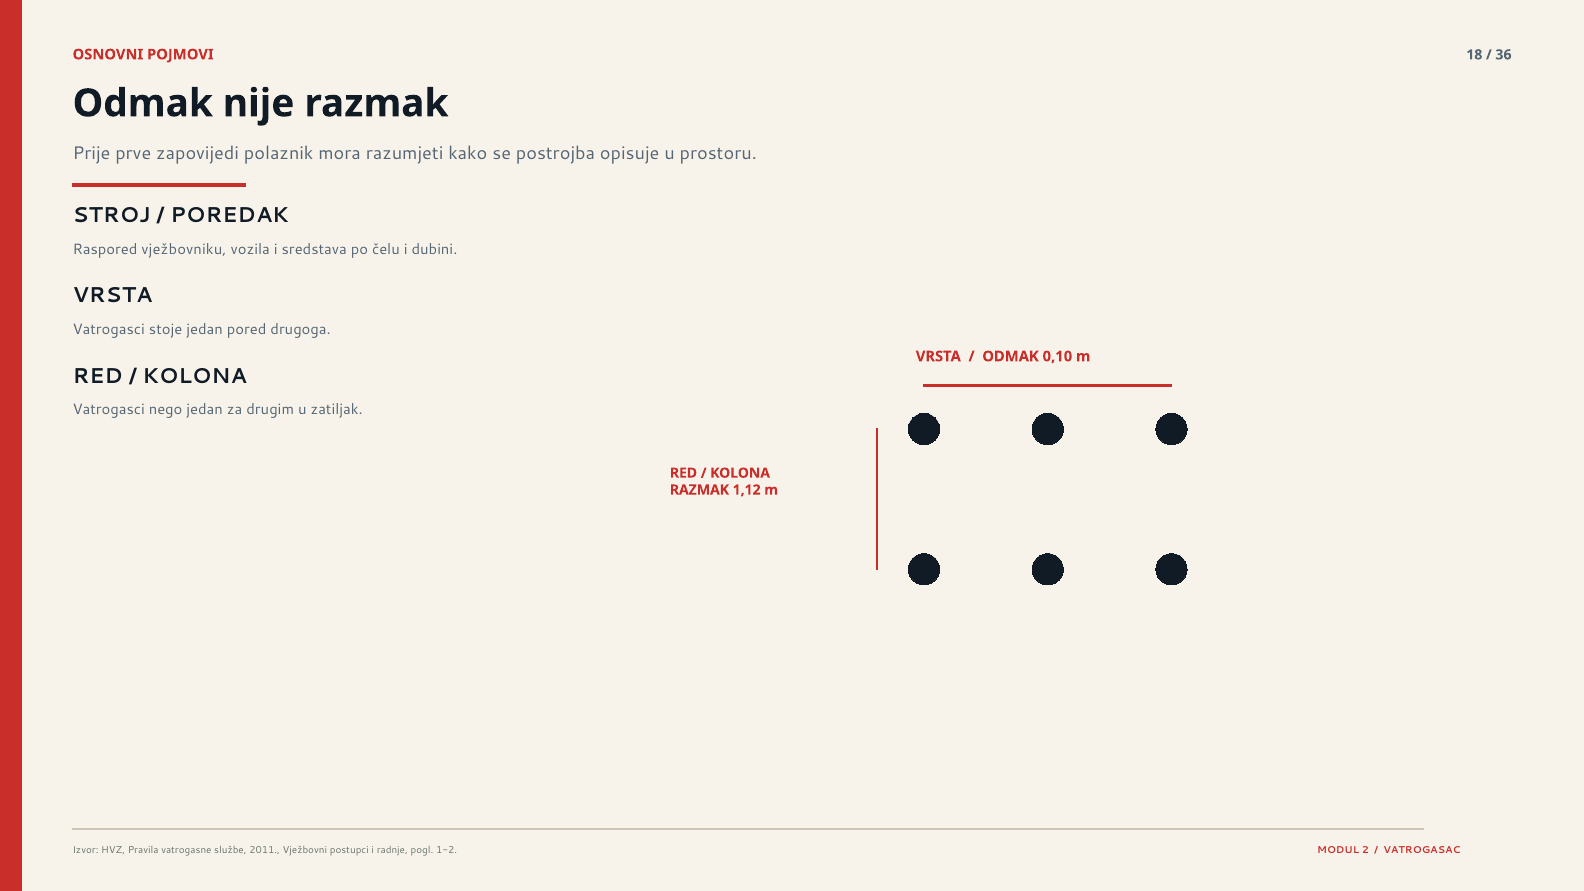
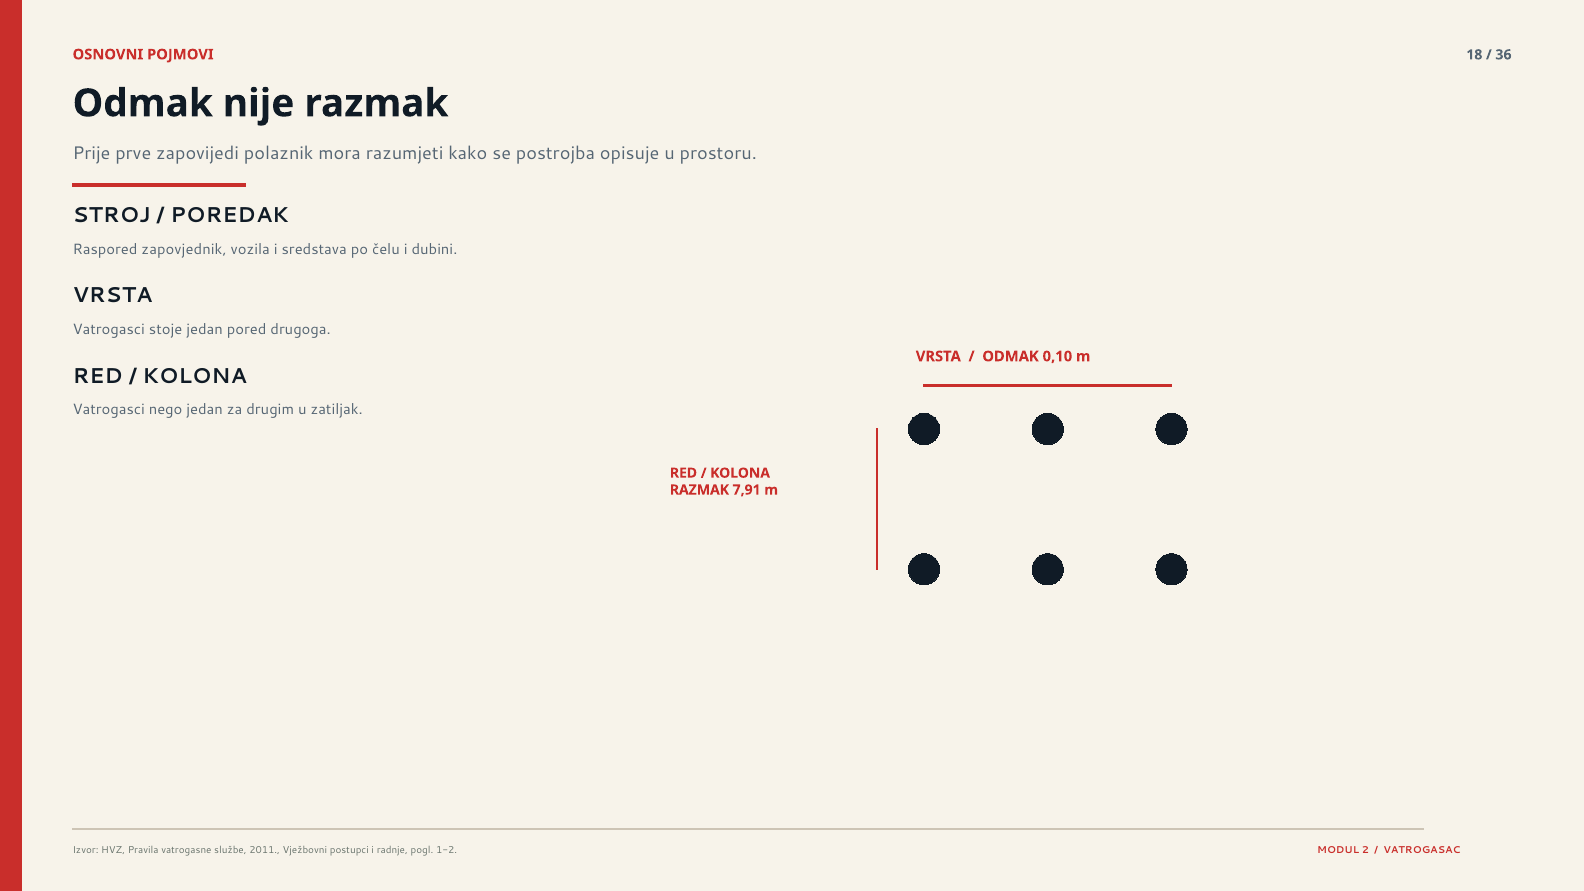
vježbovniku: vježbovniku -> zapovjednik
1,12: 1,12 -> 7,91
